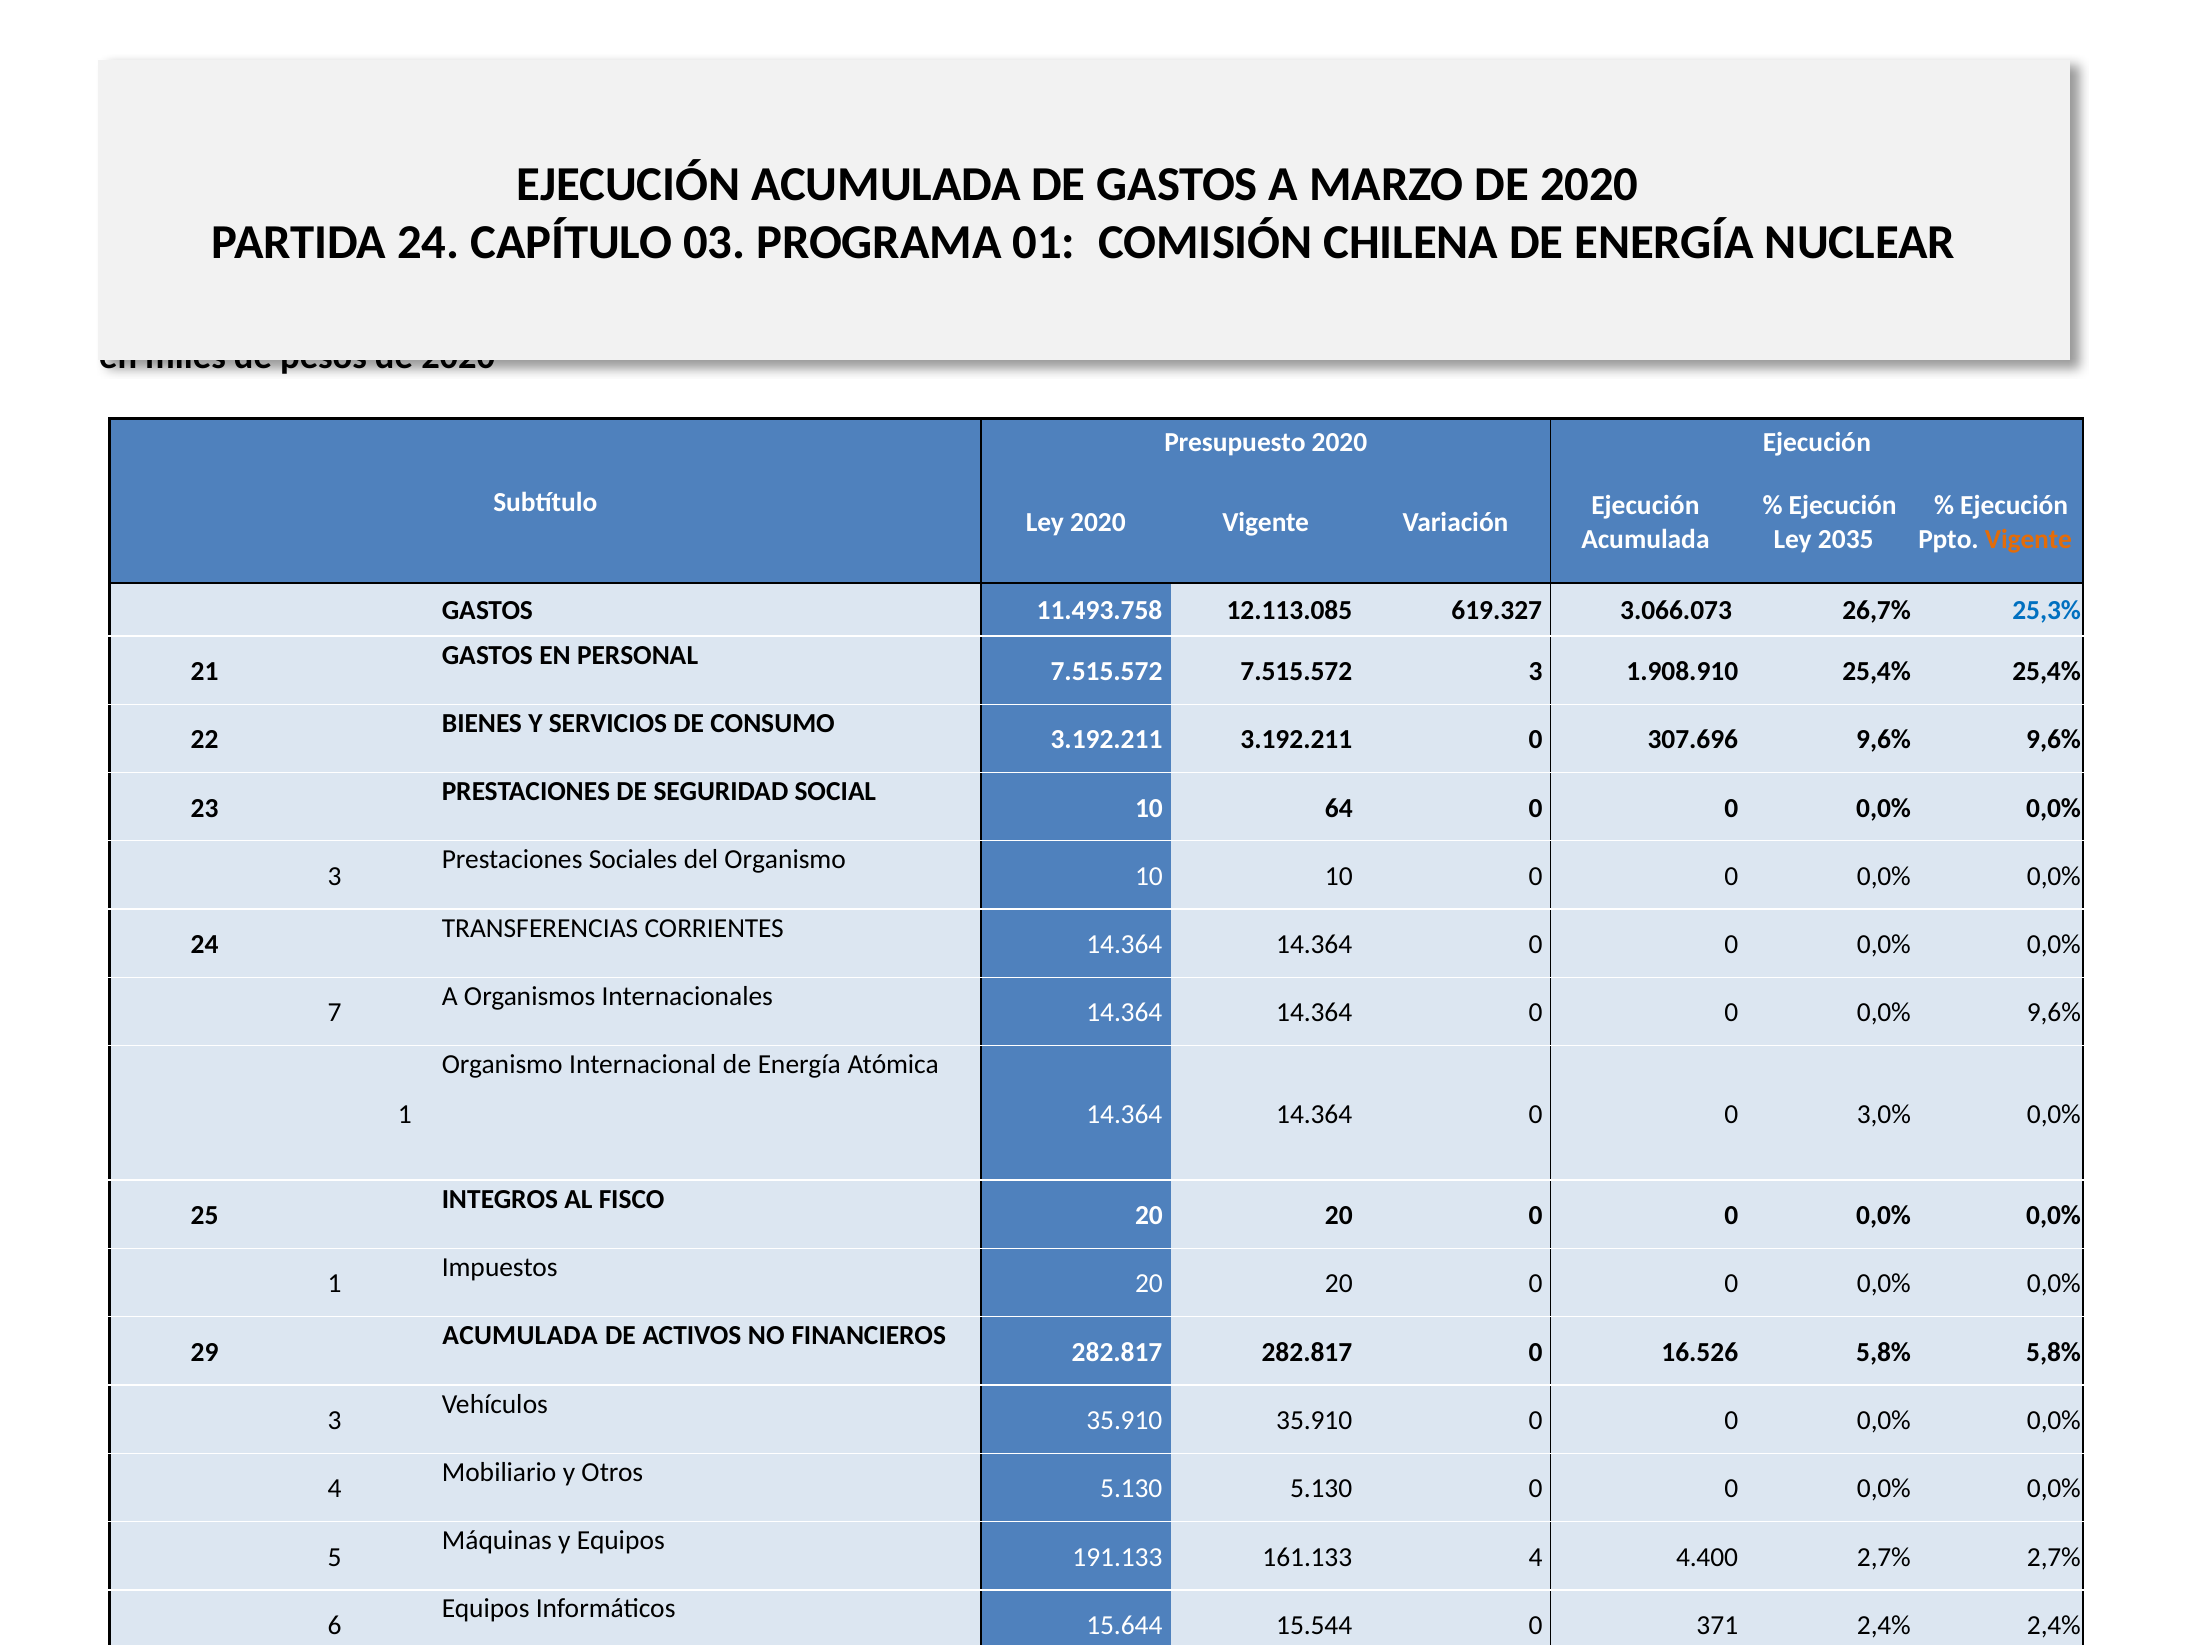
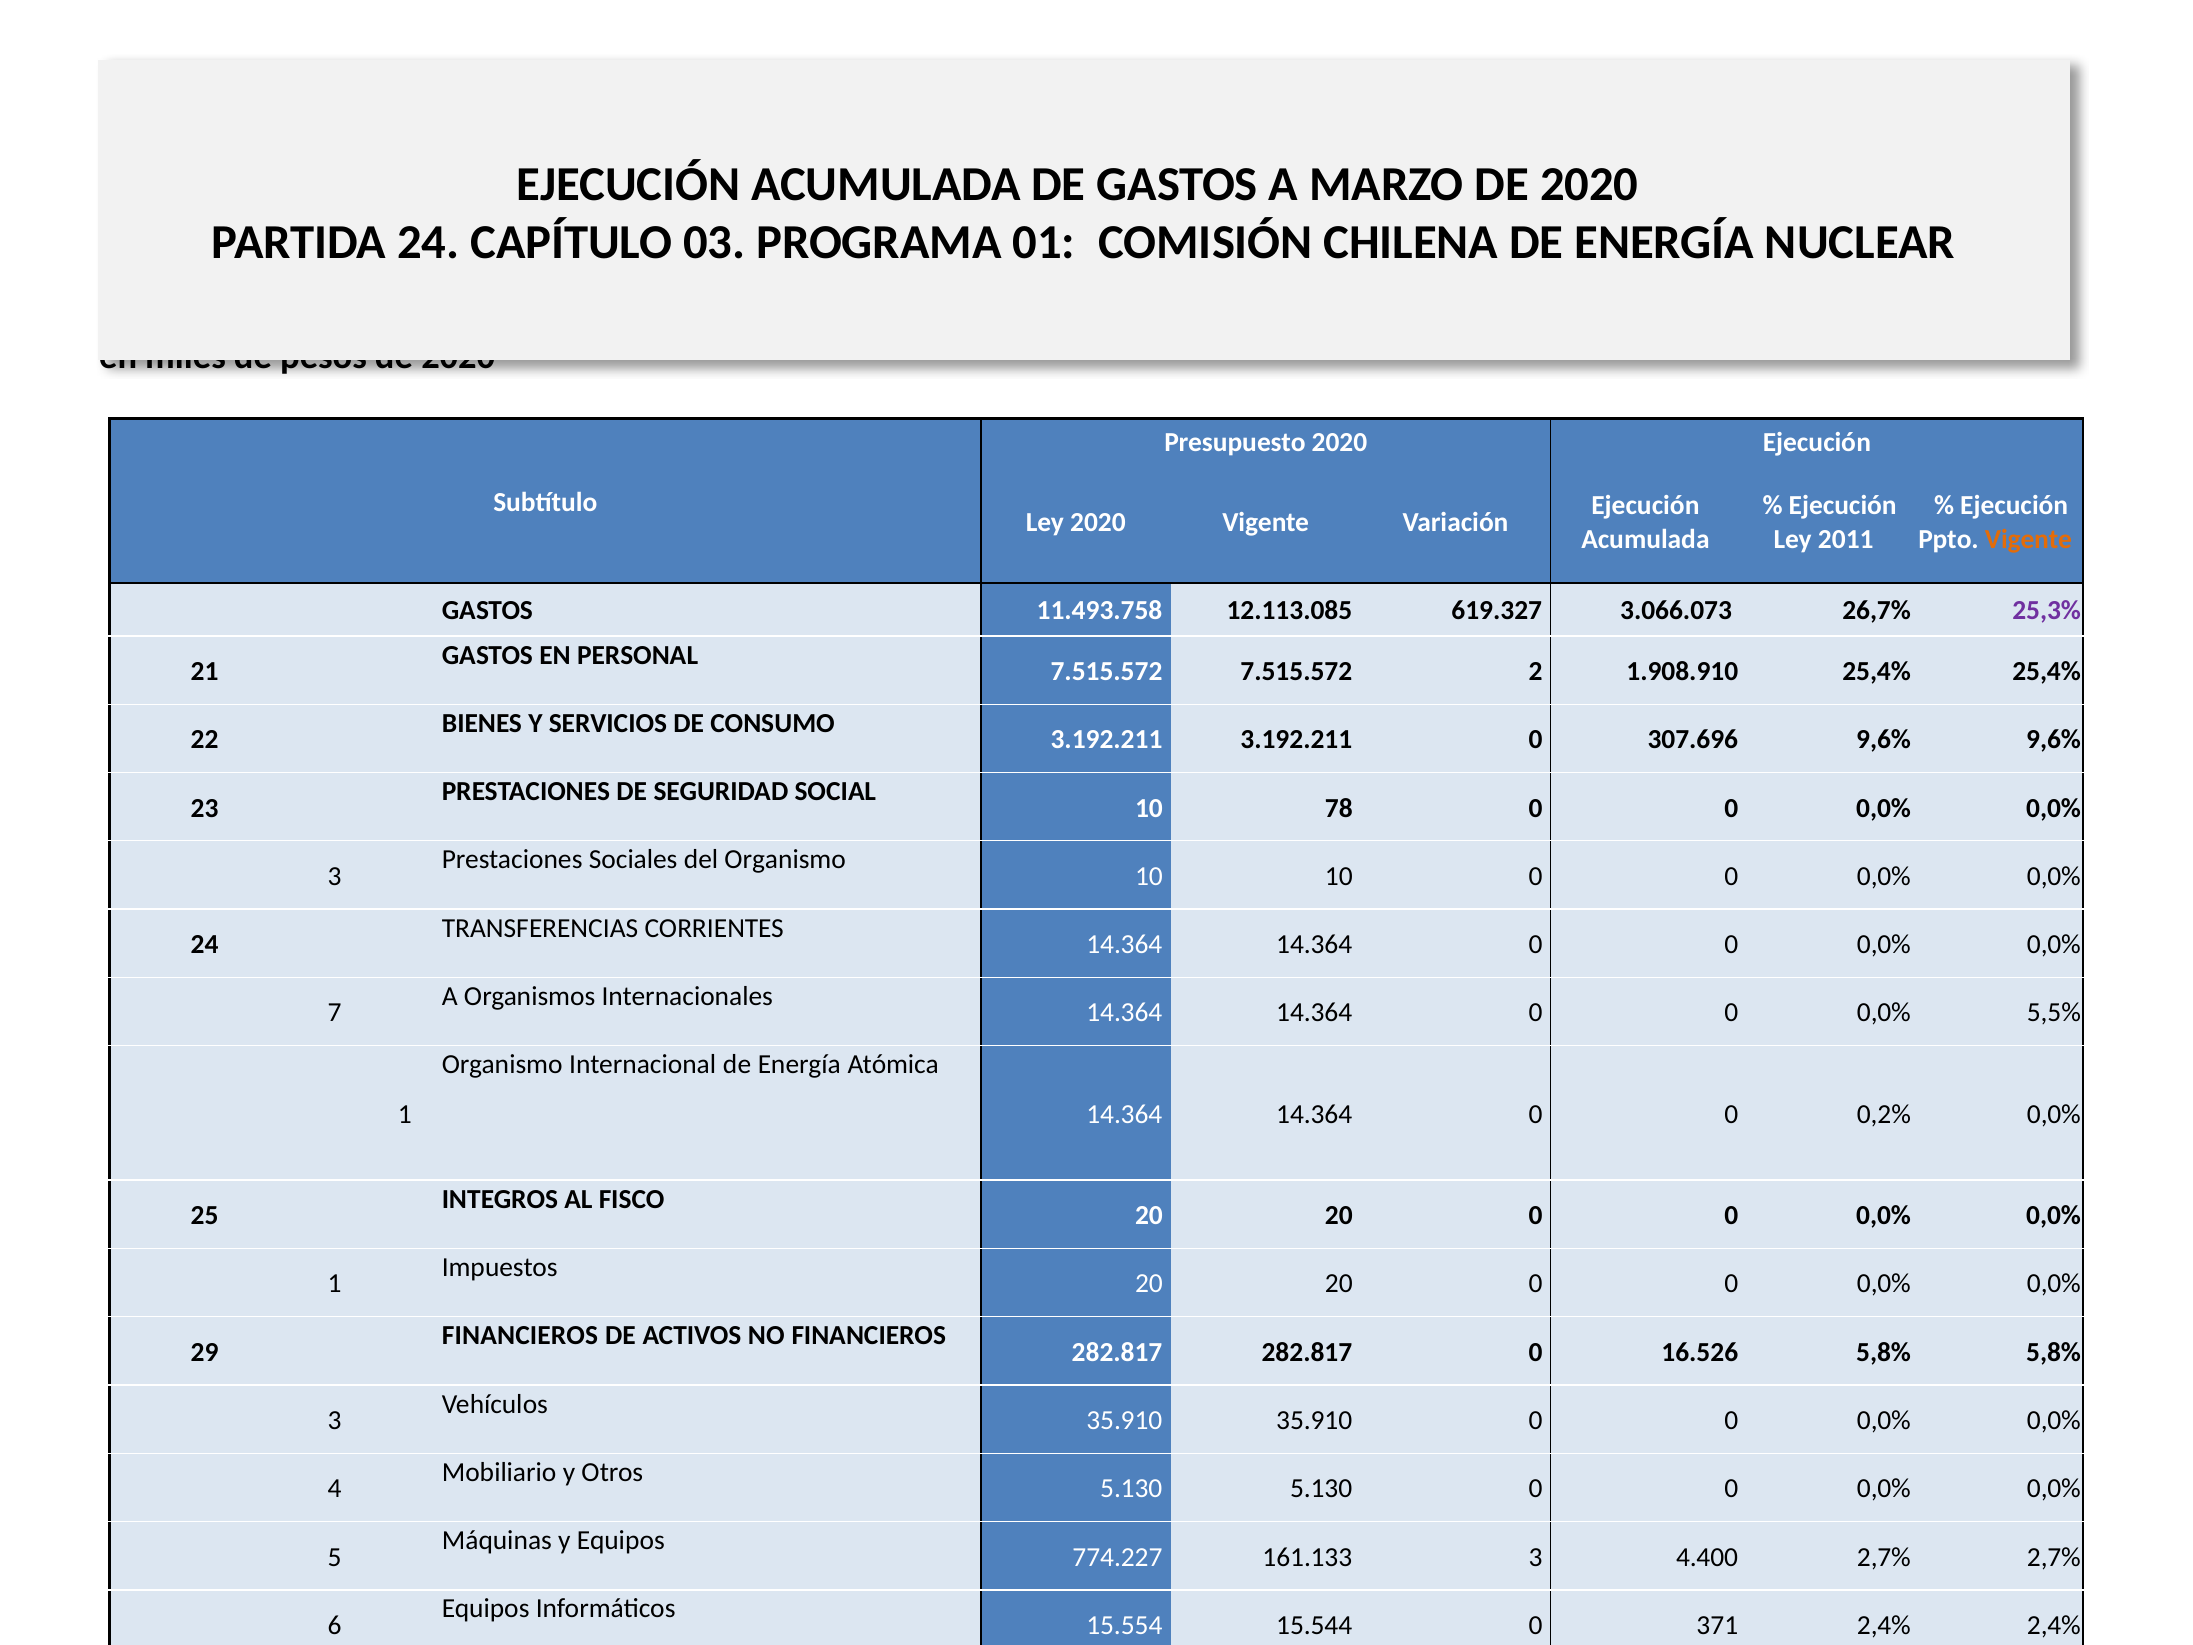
2035: 2035 -> 2011
25,3% colour: blue -> purple
7.515.572 3: 3 -> 2
64: 64 -> 78
0,0% 9,6%: 9,6% -> 5,5%
3,0%: 3,0% -> 0,2%
ACUMULADA at (520, 1335): ACUMULADA -> FINANCIEROS
191.133: 191.133 -> 774.227
161.133 4: 4 -> 3
15.644: 15.644 -> 15.554
